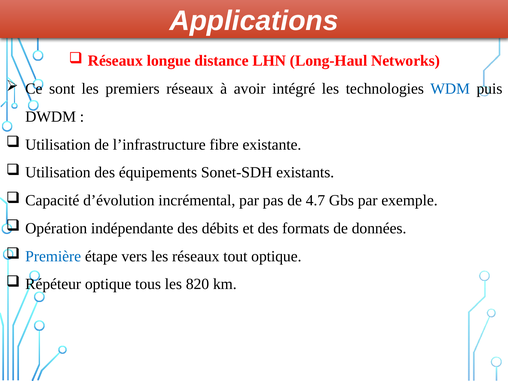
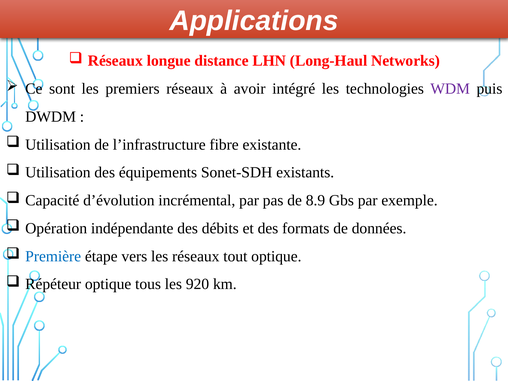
WDM colour: blue -> purple
4.7: 4.7 -> 8.9
820: 820 -> 920
